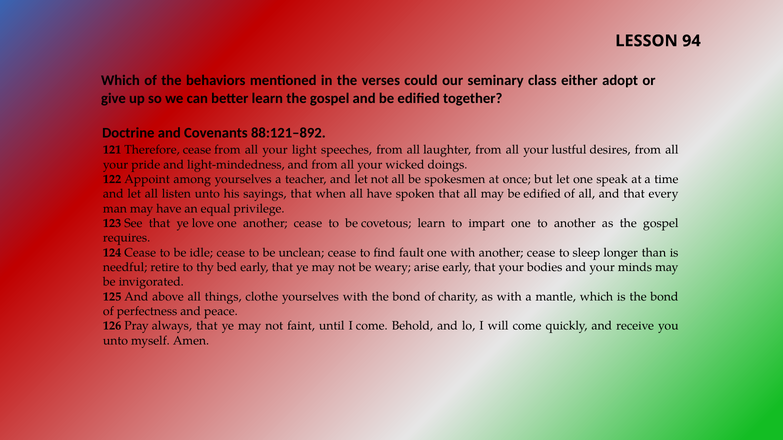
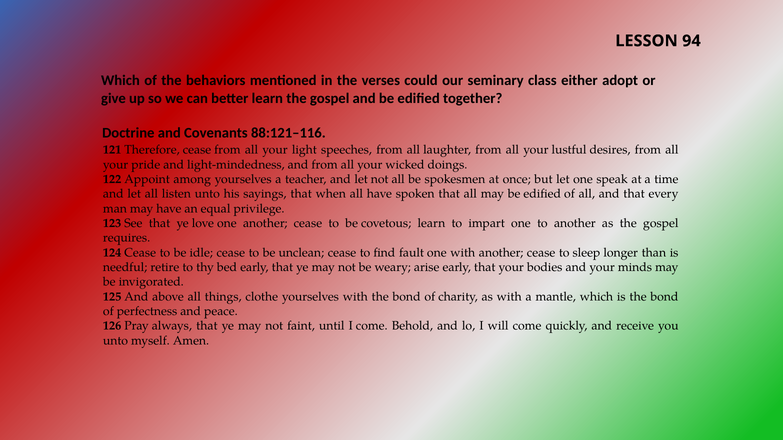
88:121–892: 88:121–892 -> 88:121–116
